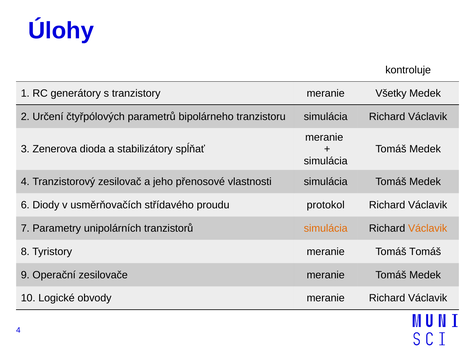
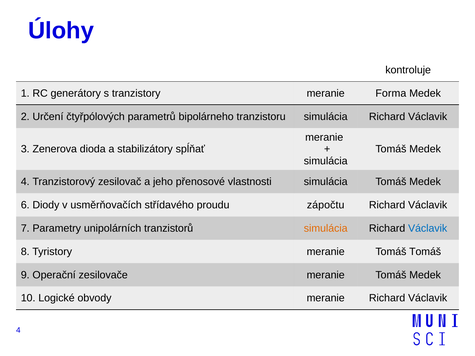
Všetky: Všetky -> Forma
protokol: protokol -> zápočtu
Václavik at (428, 228) colour: orange -> blue
